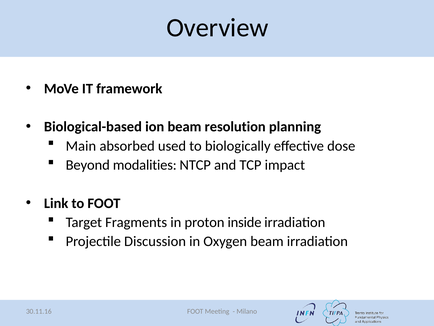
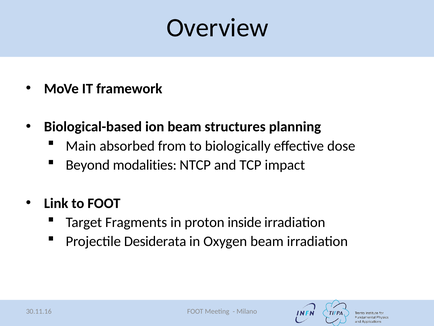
resolution: resolution -> structures
used: used -> from
Discussion: Discussion -> Desiderata
